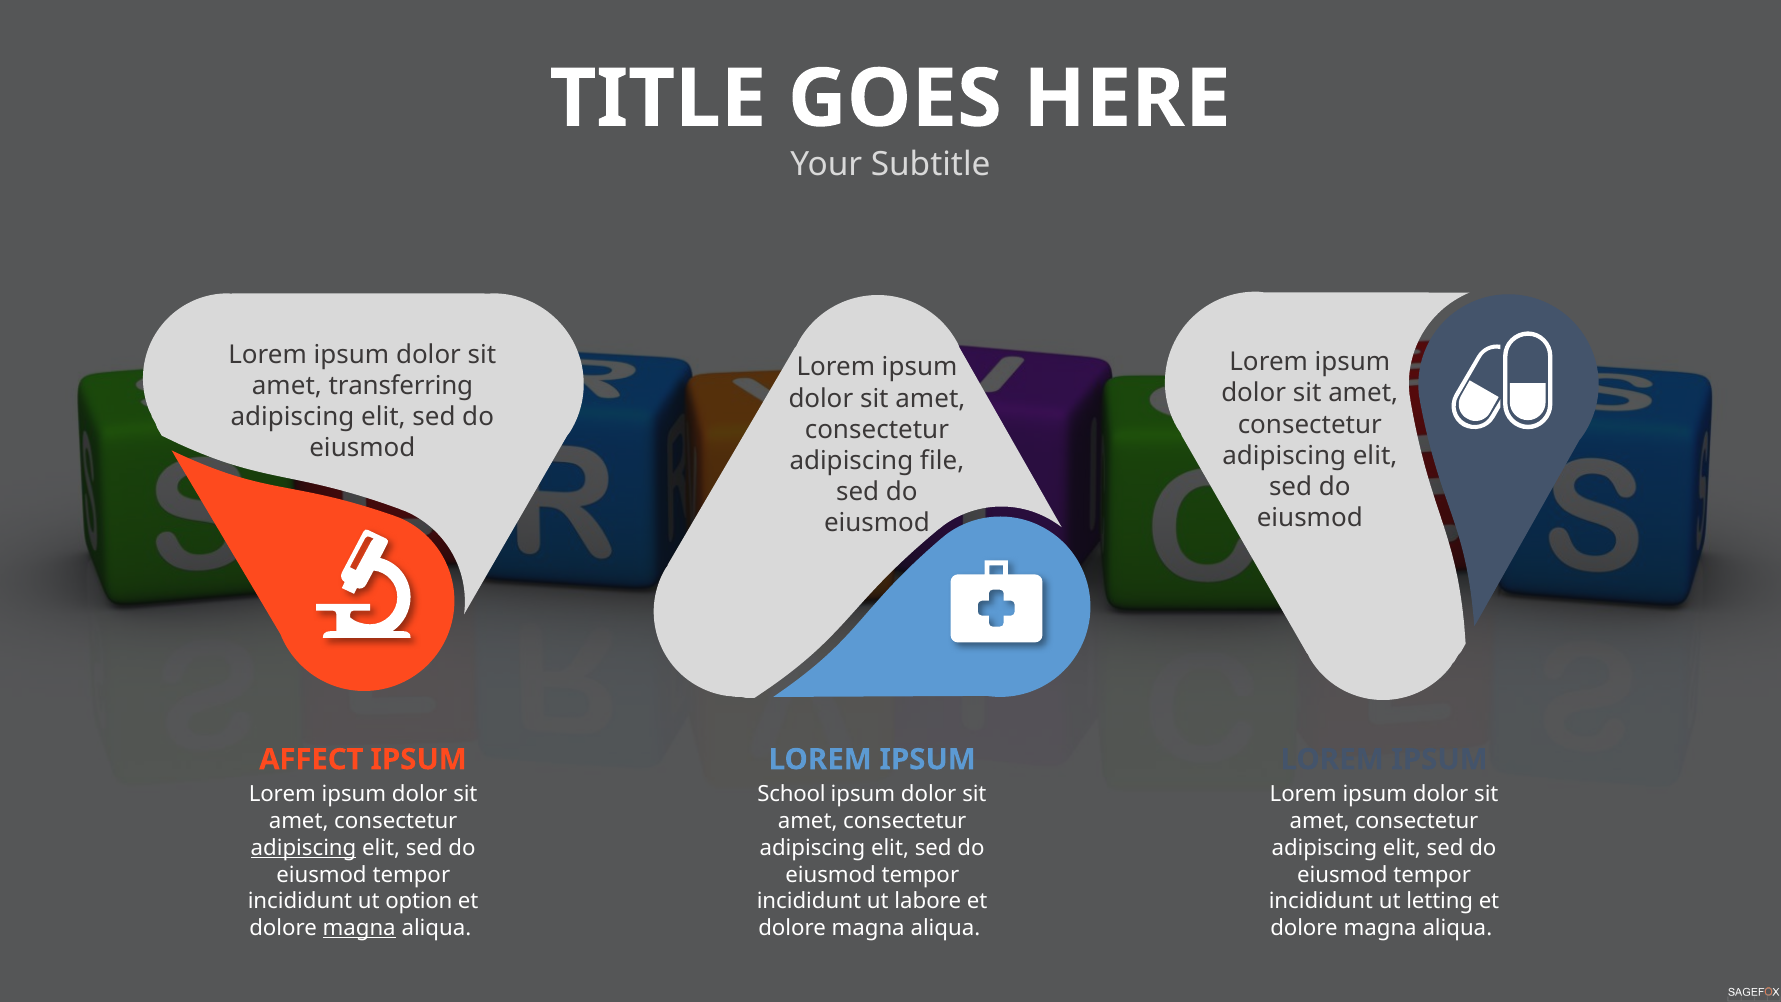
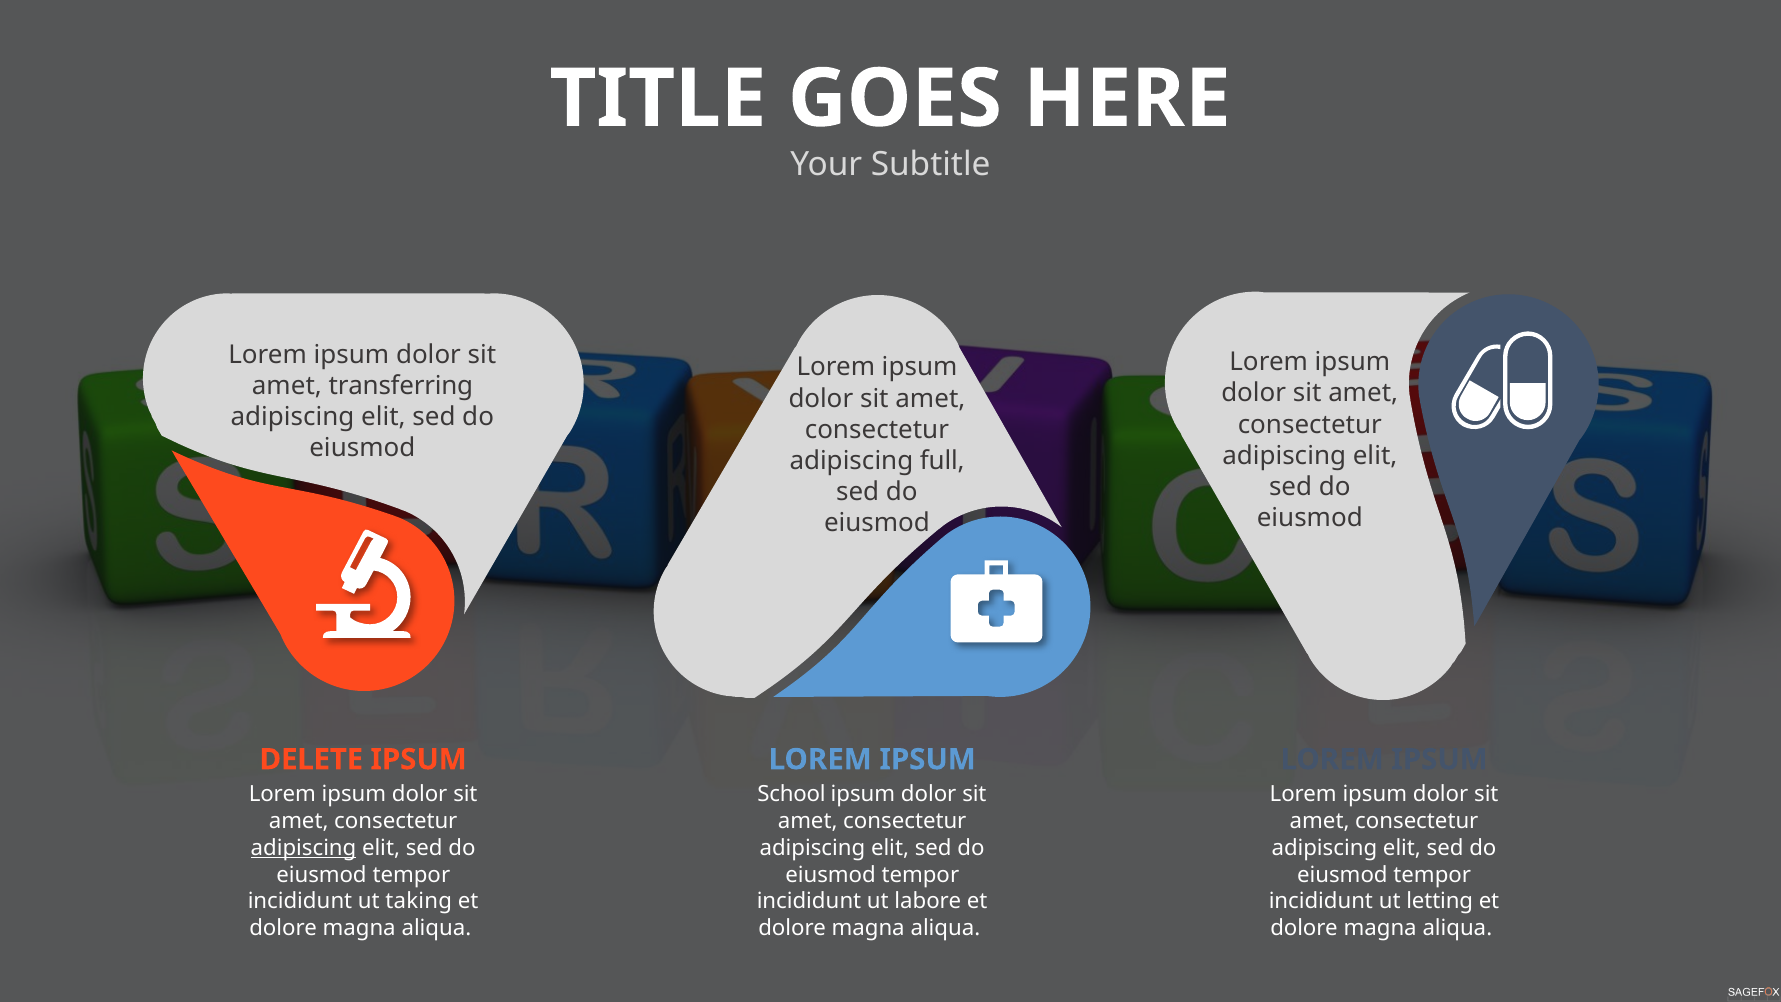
file: file -> full
AFFECT: AFFECT -> DELETE
option: option -> taking
magna at (359, 928) underline: present -> none
